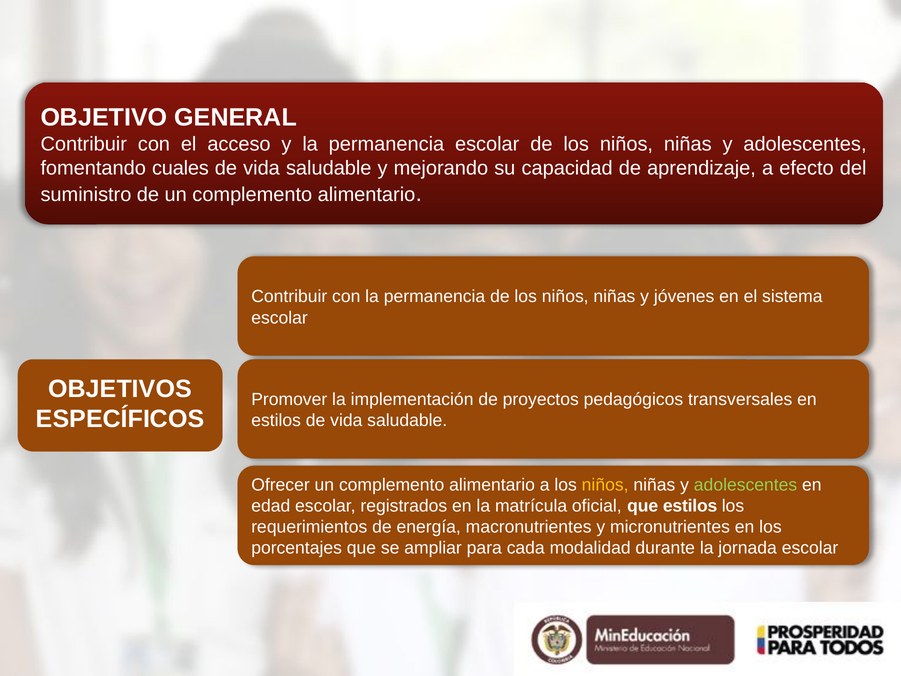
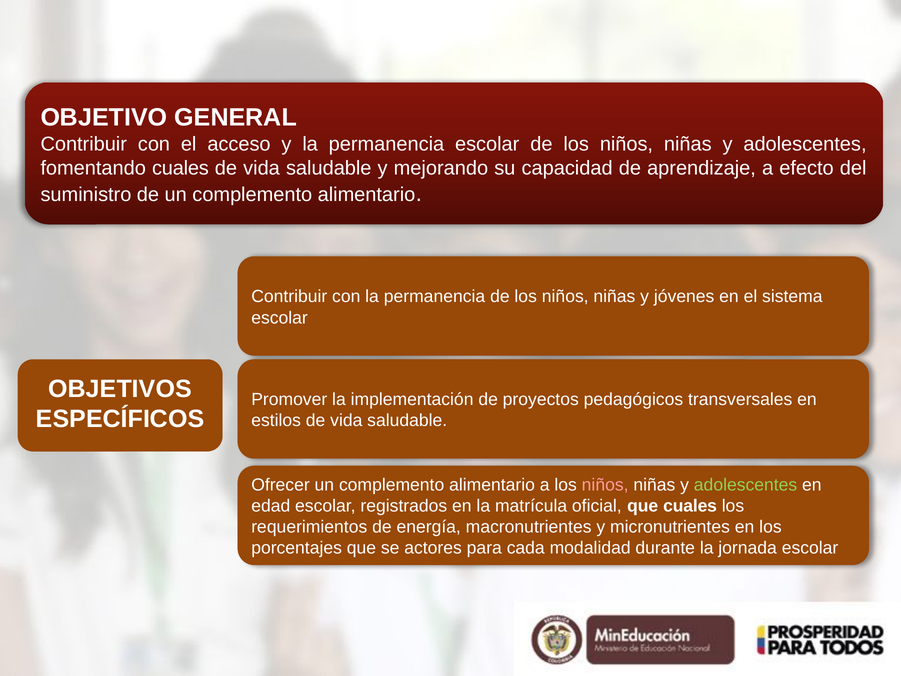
niños at (605, 485) colour: yellow -> pink
que estilos: estilos -> cuales
ampliar: ampliar -> actores
